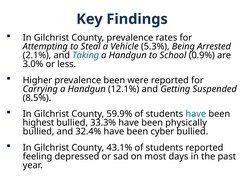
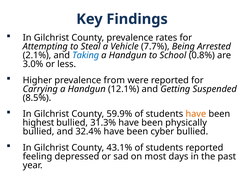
5.3%: 5.3% -> 7.7%
0.9%: 0.9% -> 0.8%
prevalence been: been -> from
have at (196, 114) colour: blue -> orange
33.3%: 33.3% -> 31.3%
